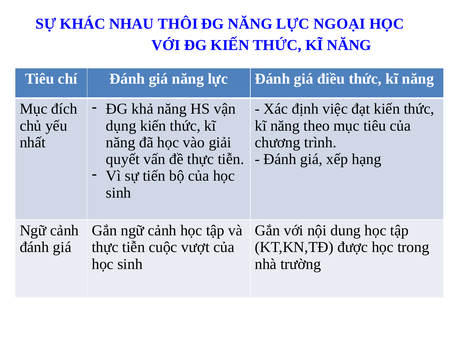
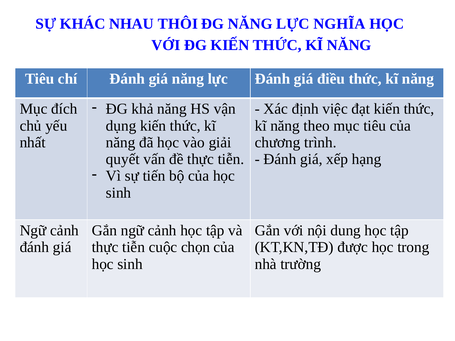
NGOẠI: NGOẠI -> NGHĨA
vượt: vượt -> chọn
